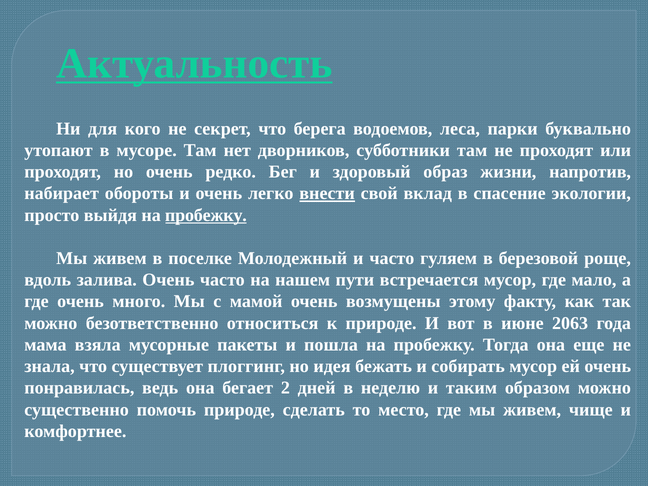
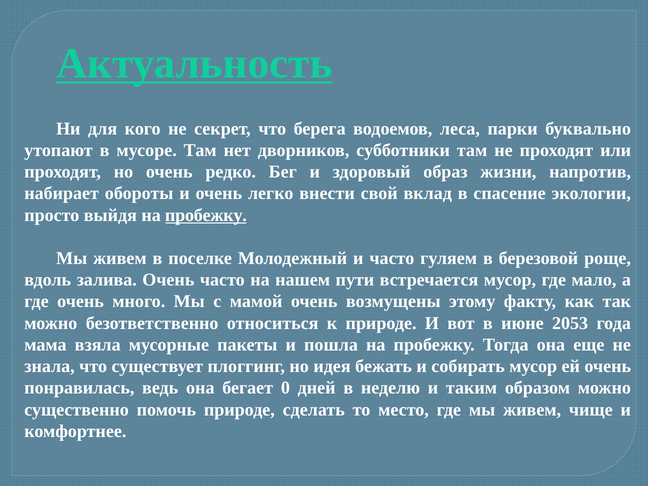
внести underline: present -> none
2063: 2063 -> 2053
2: 2 -> 0
